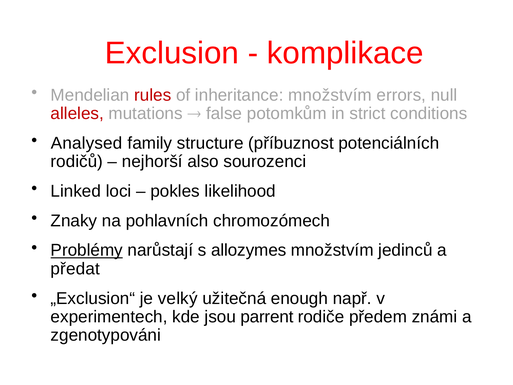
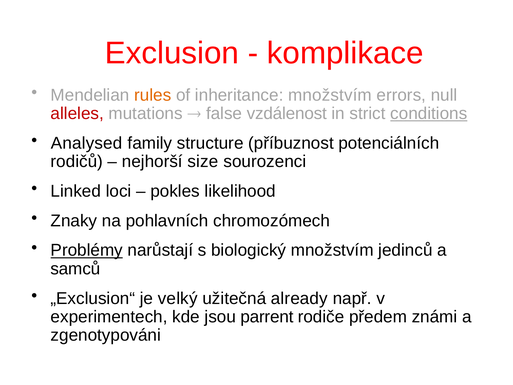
rules colour: red -> orange
potomkům: potomkům -> vzdálenost
conditions underline: none -> present
also: also -> size
allozymes: allozymes -> biologický
předat: předat -> samců
enough: enough -> already
